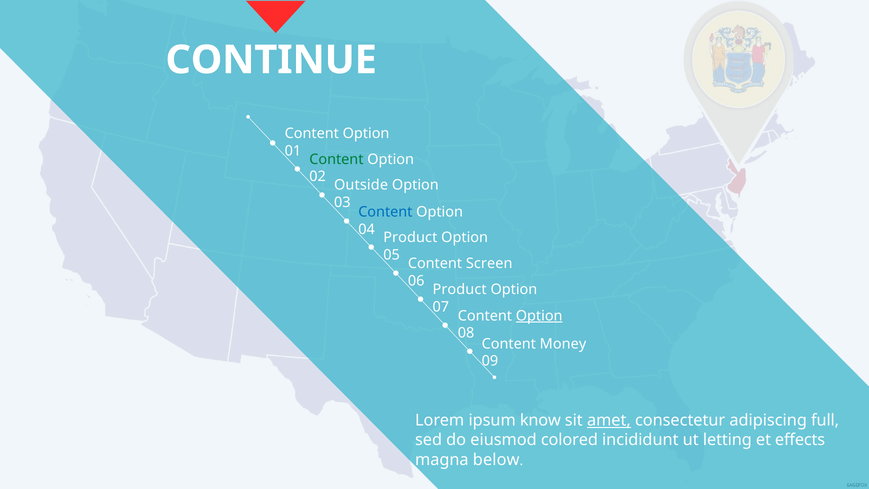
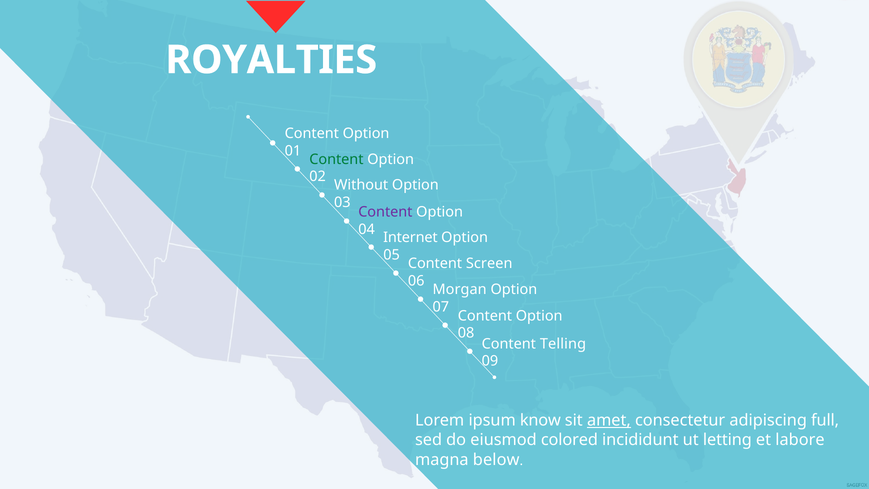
CONTINUE: CONTINUE -> ROYALTIES
Outside: Outside -> Without
Content at (385, 212) colour: blue -> purple
Product at (410, 238): Product -> Internet
Product at (460, 290): Product -> Morgan
Option at (539, 316) underline: present -> none
Money: Money -> Telling
effects: effects -> labore
